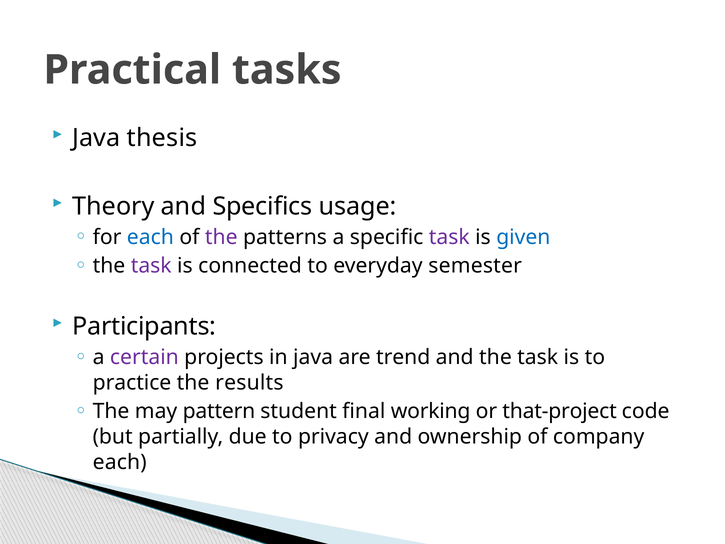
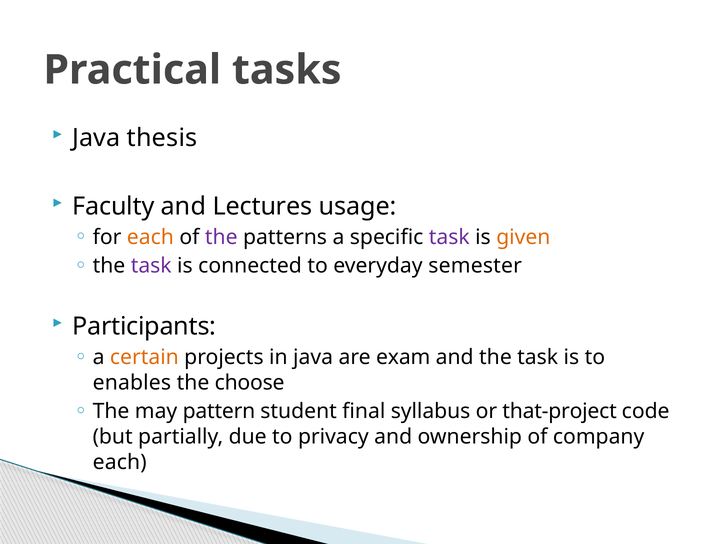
Theory: Theory -> Faculty
Specifics: Specifics -> Lectures
each at (150, 237) colour: blue -> orange
given colour: blue -> orange
certain colour: purple -> orange
trend: trend -> exam
practice: practice -> enables
results: results -> choose
working: working -> syllabus
